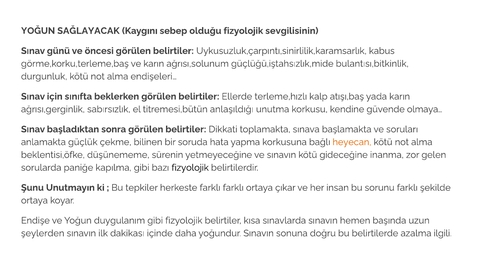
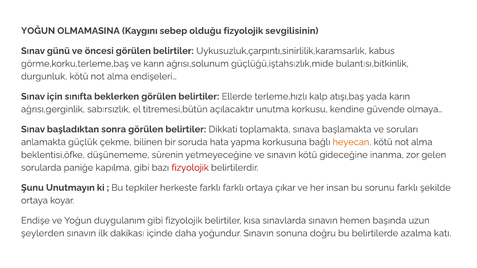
SAĞLAYACAK: SAĞLAYACAK -> OLMAMASINA
anlaşıldığı: anlaşıldığı -> açılacaktır
fizyolojik at (190, 168) colour: black -> red
ilgili: ilgili -> katı
